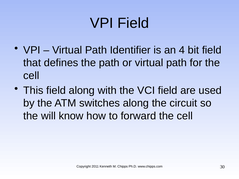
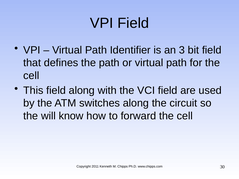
4: 4 -> 3
